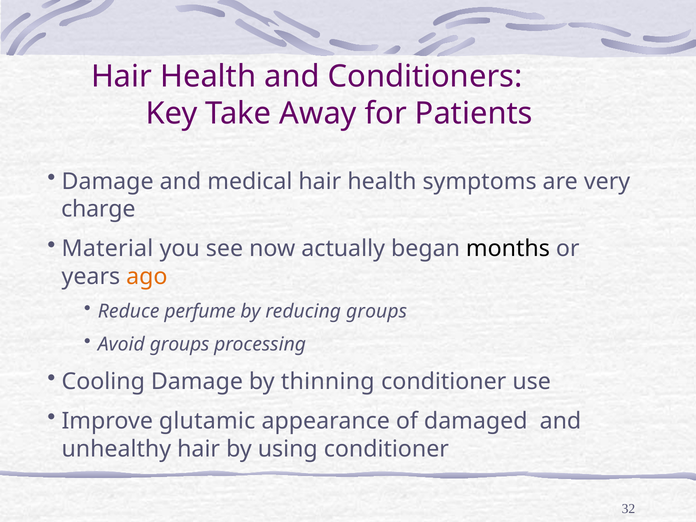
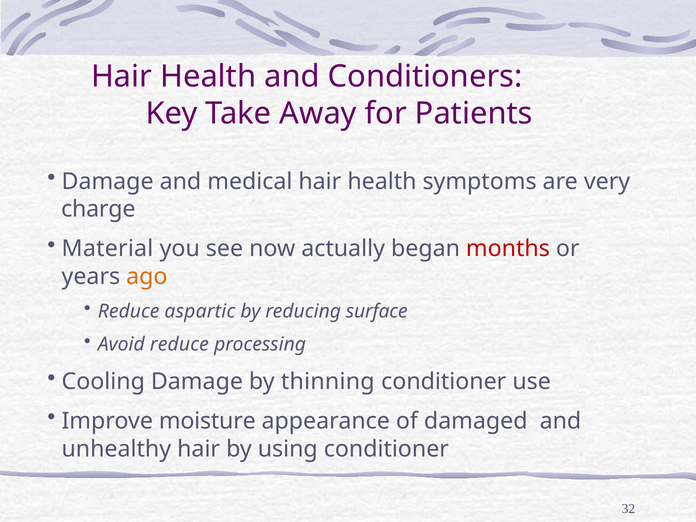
months colour: black -> red
perfume: perfume -> aspartic
reducing groups: groups -> surface
Avoid groups: groups -> reduce
glutamic: glutamic -> moisture
